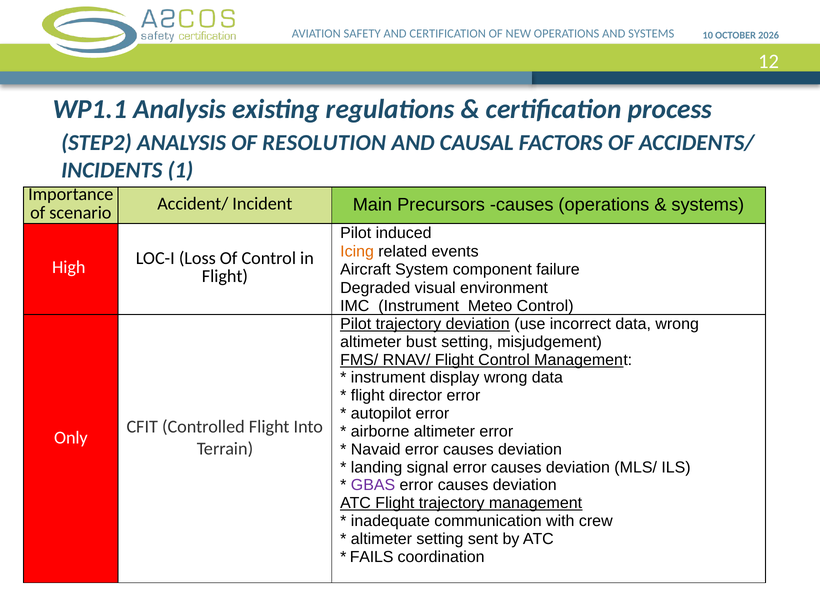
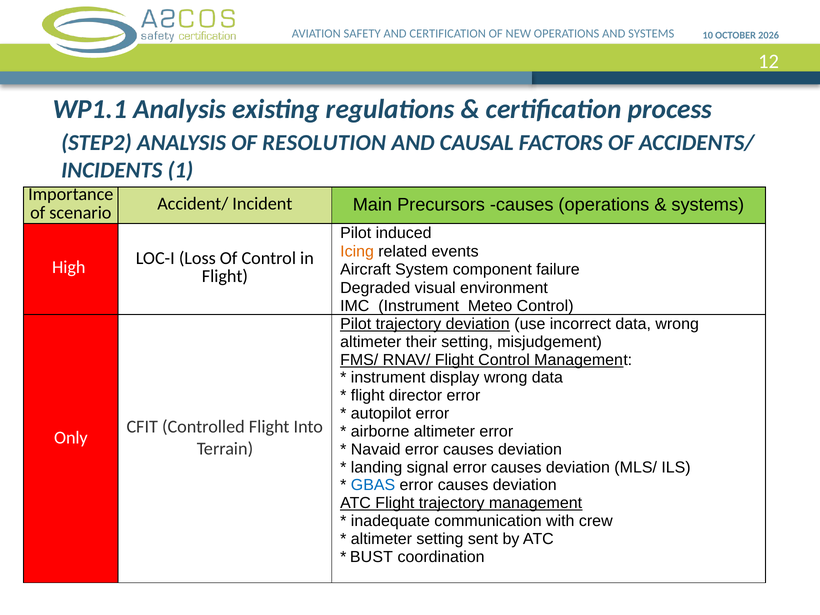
bust: bust -> their
GBAS colour: purple -> blue
FAILS: FAILS -> BUST
